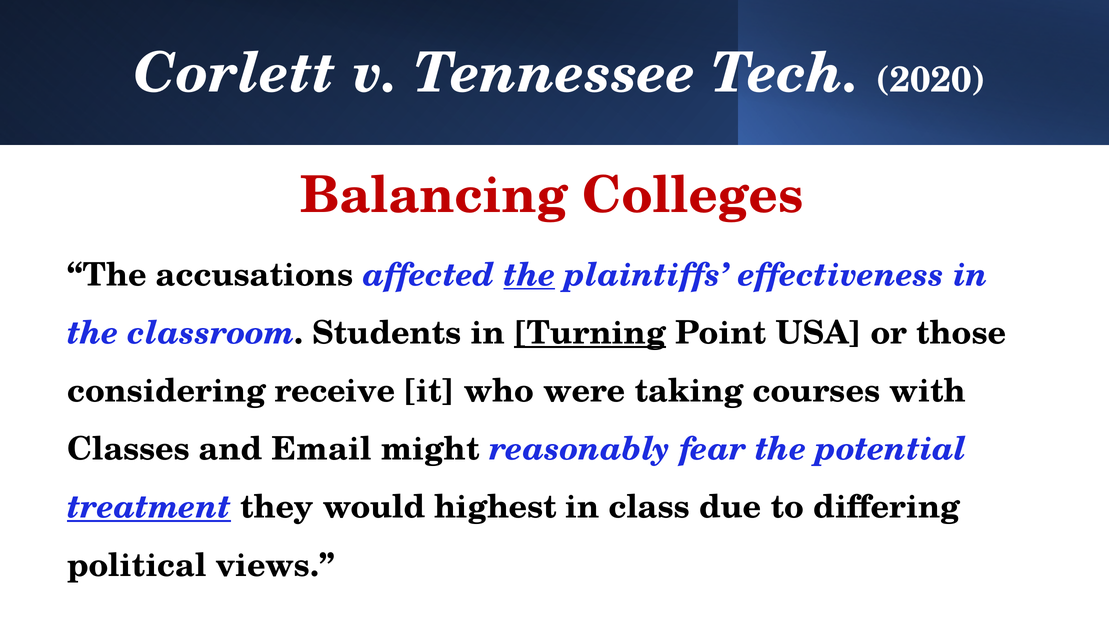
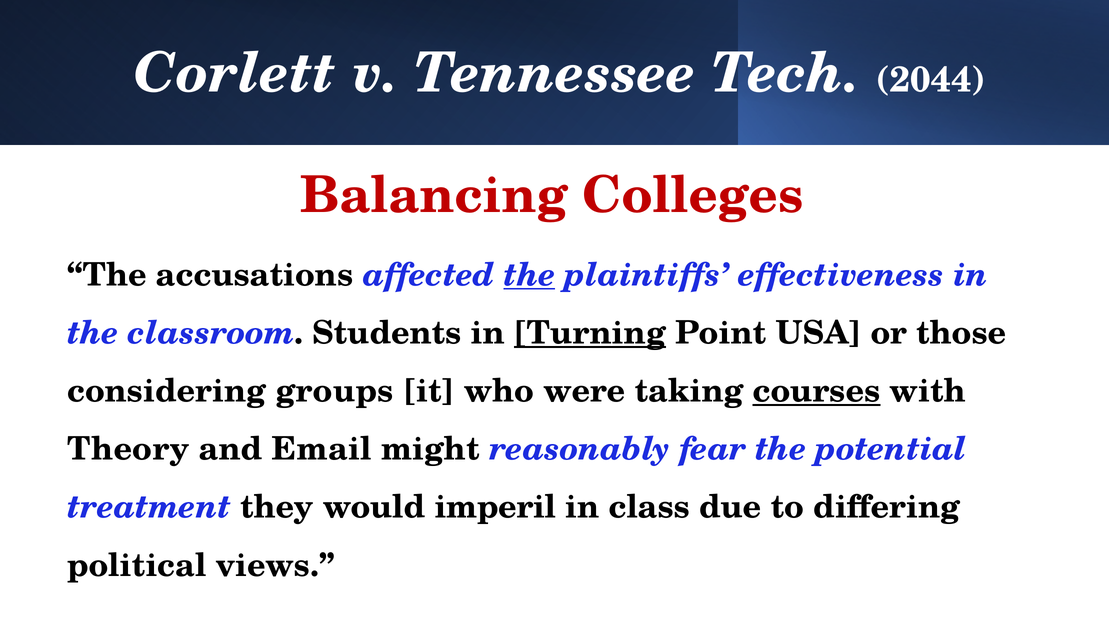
2020: 2020 -> 2044
receive: receive -> groups
courses underline: none -> present
Classes: Classes -> Theory
treatment underline: present -> none
highest: highest -> imperil
